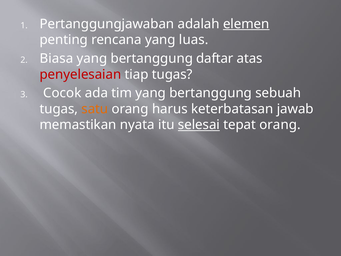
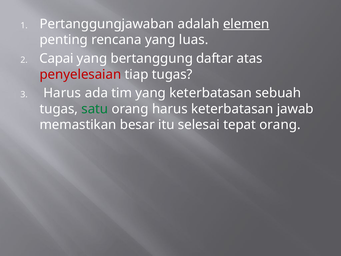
Biasa: Biasa -> Capai
Cocok at (62, 93): Cocok -> Harus
tim yang bertanggung: bertanggung -> keterbatasan
satu colour: orange -> green
nyata: nyata -> besar
selesai underline: present -> none
